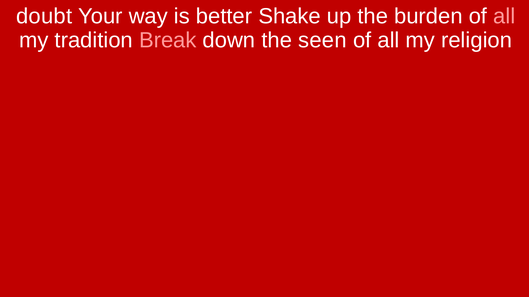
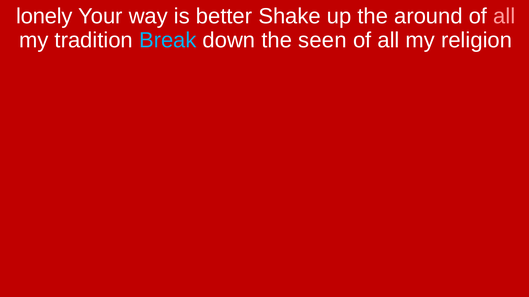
doubt: doubt -> lonely
burden: burden -> around
Break colour: pink -> light blue
